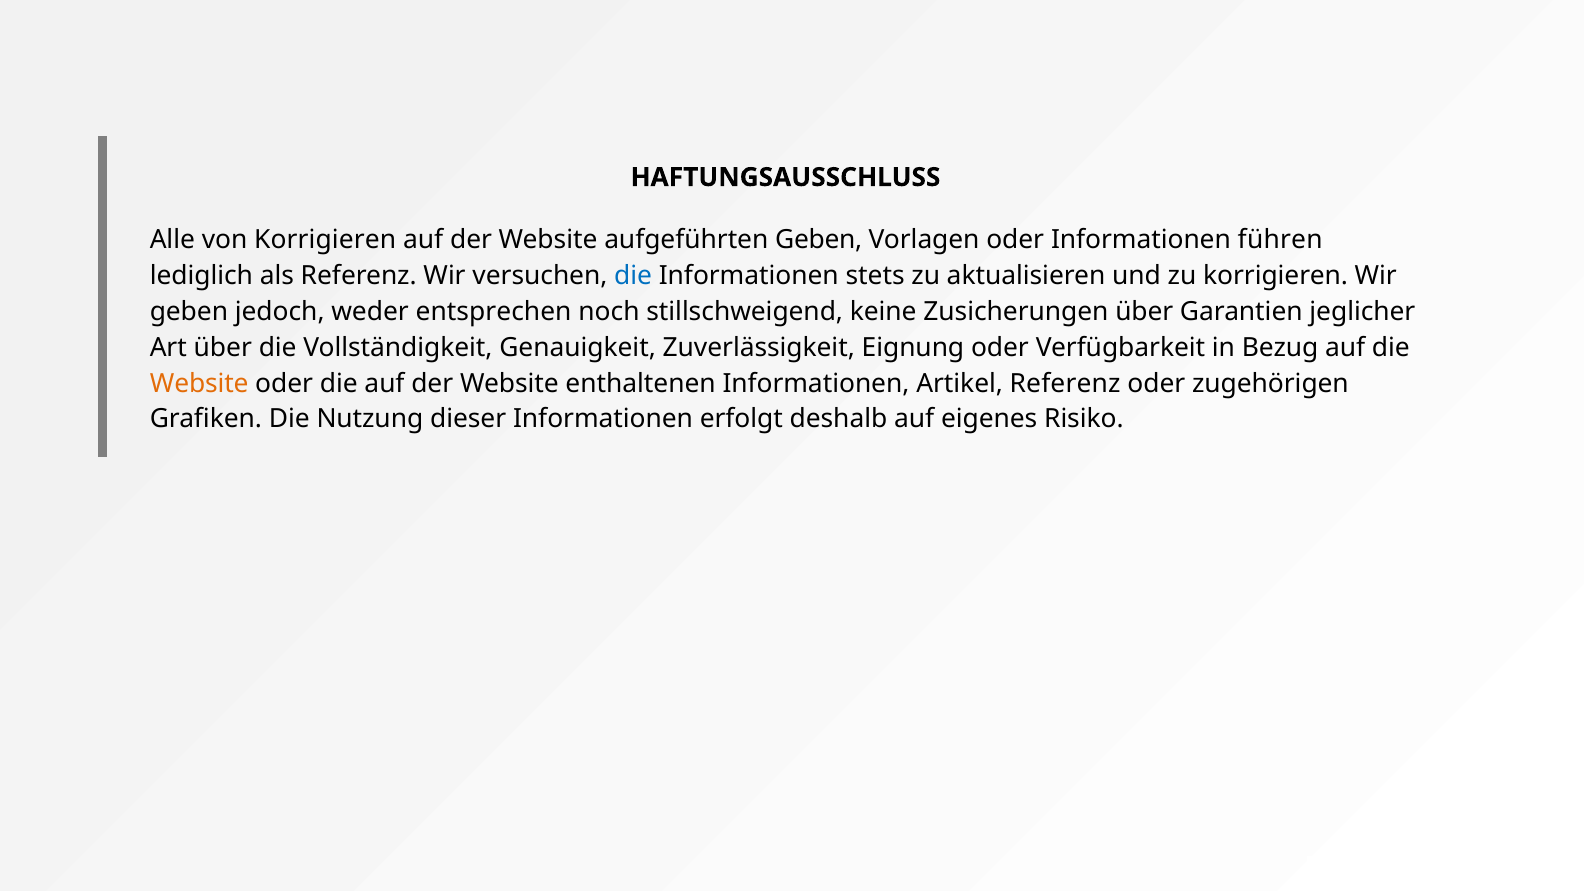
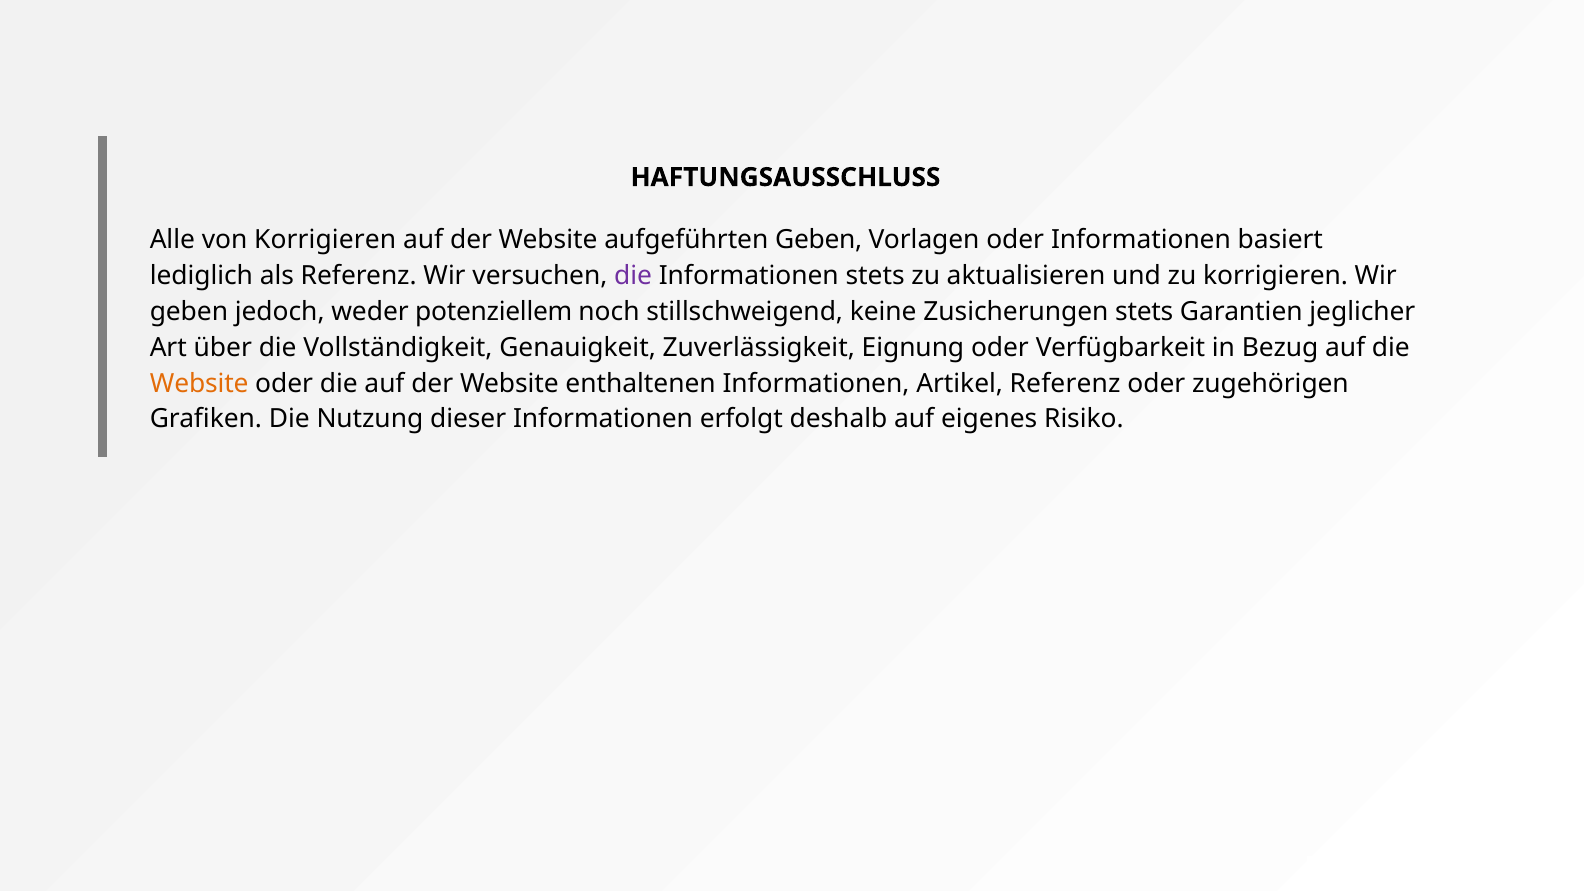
führen: führen -> basiert
die at (633, 276) colour: blue -> purple
entsprechen: entsprechen -> potenziellem
Zusicherungen über: über -> stets
